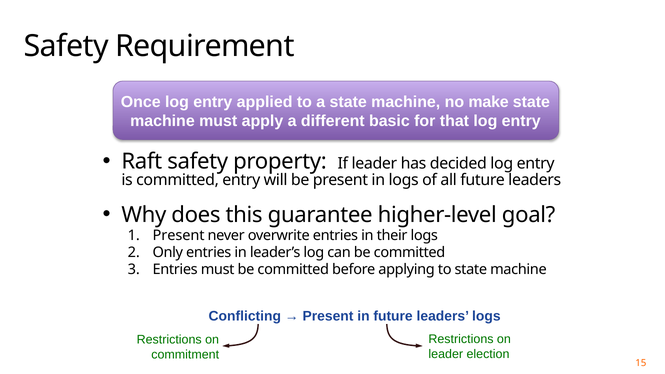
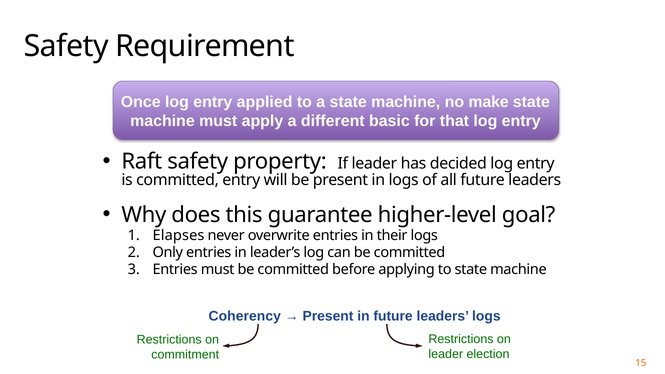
Present at (179, 236): Present -> Elapses
Conflicting: Conflicting -> Coherency
